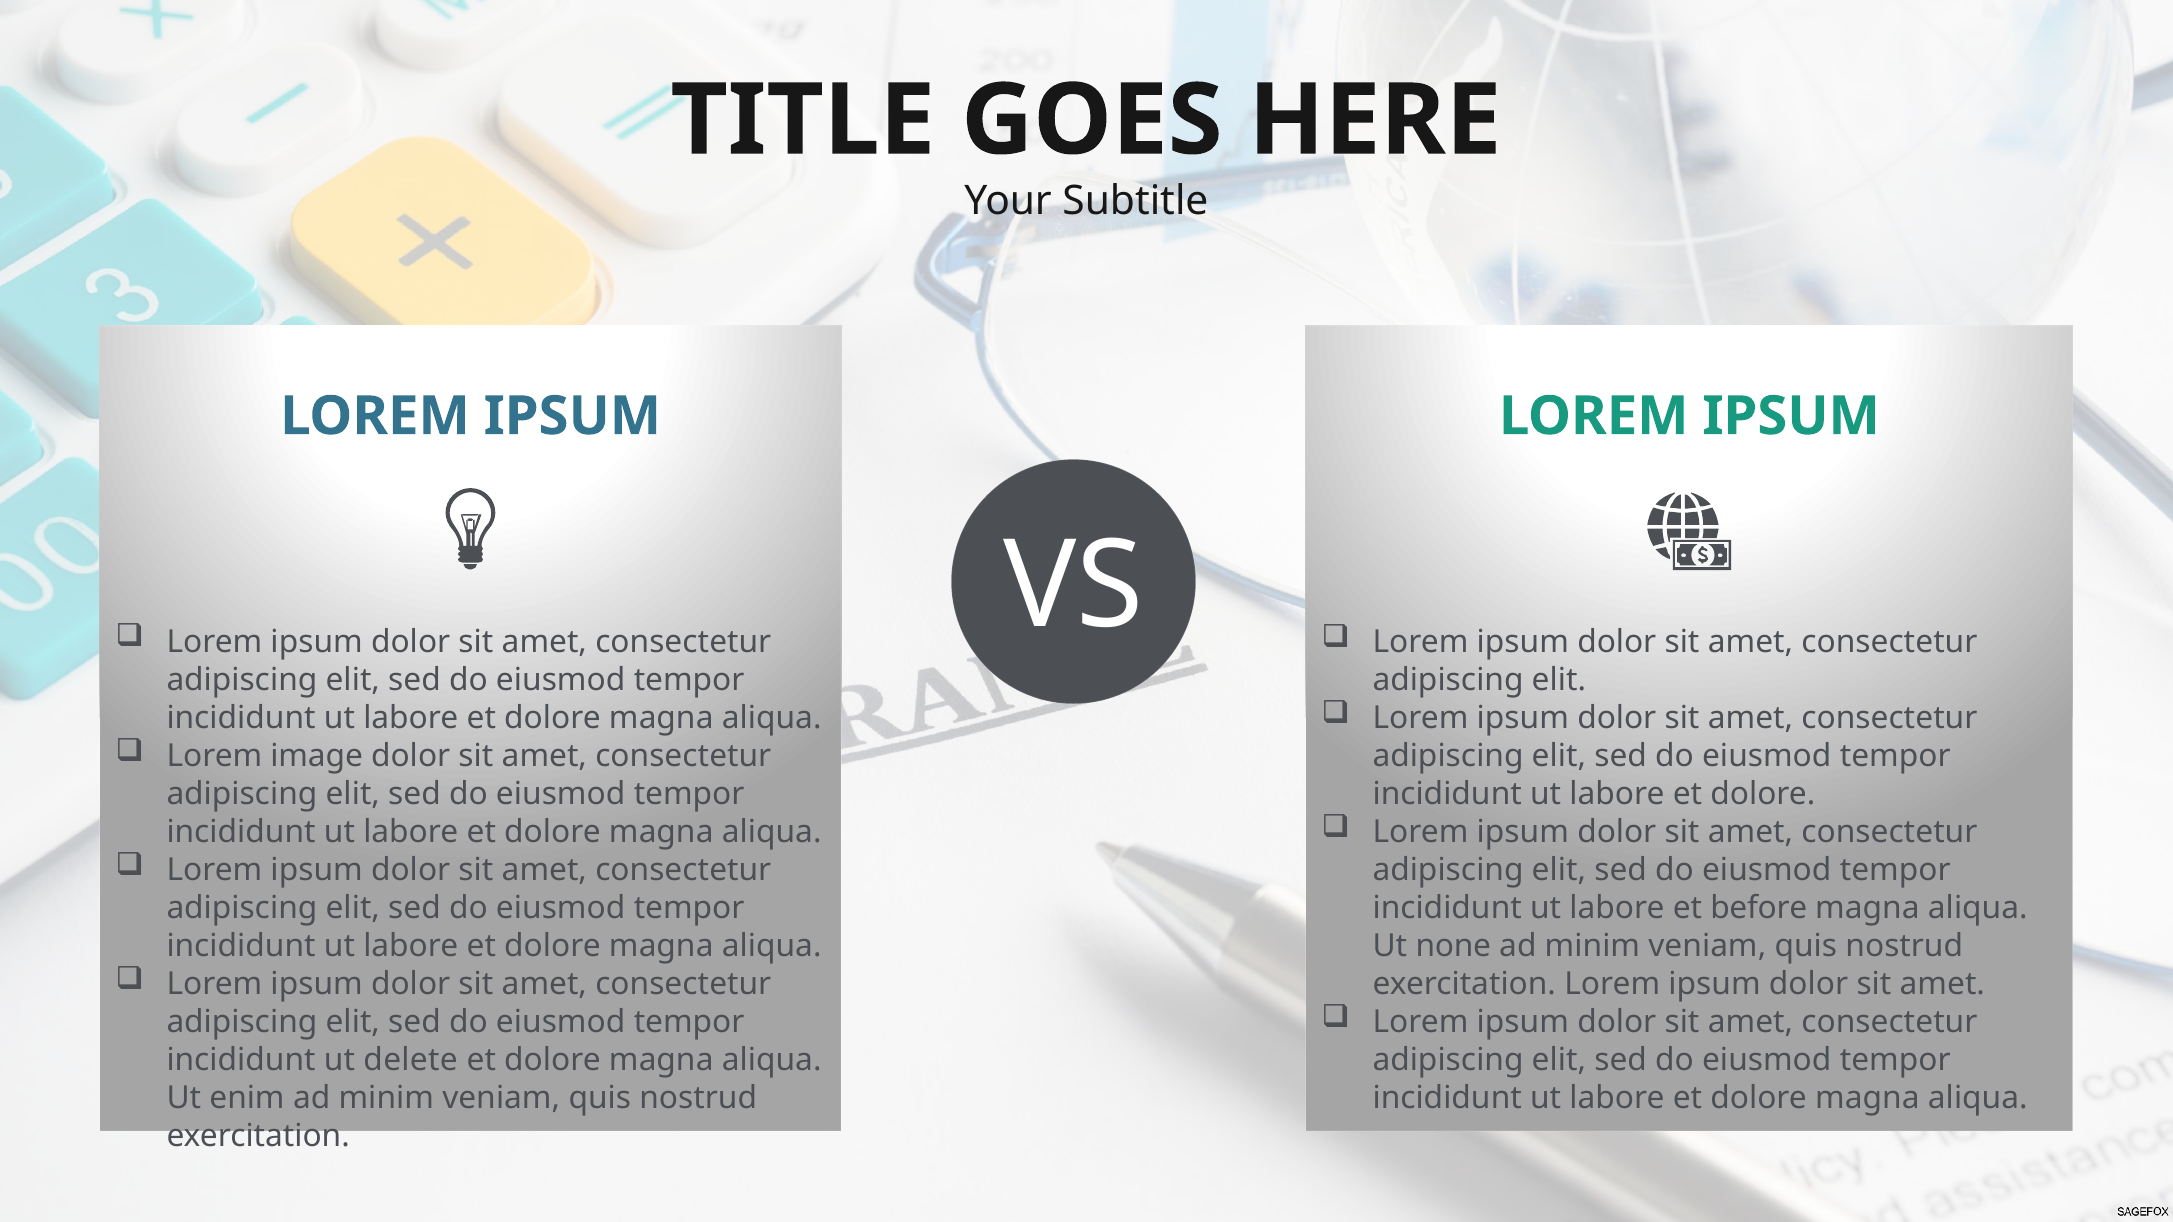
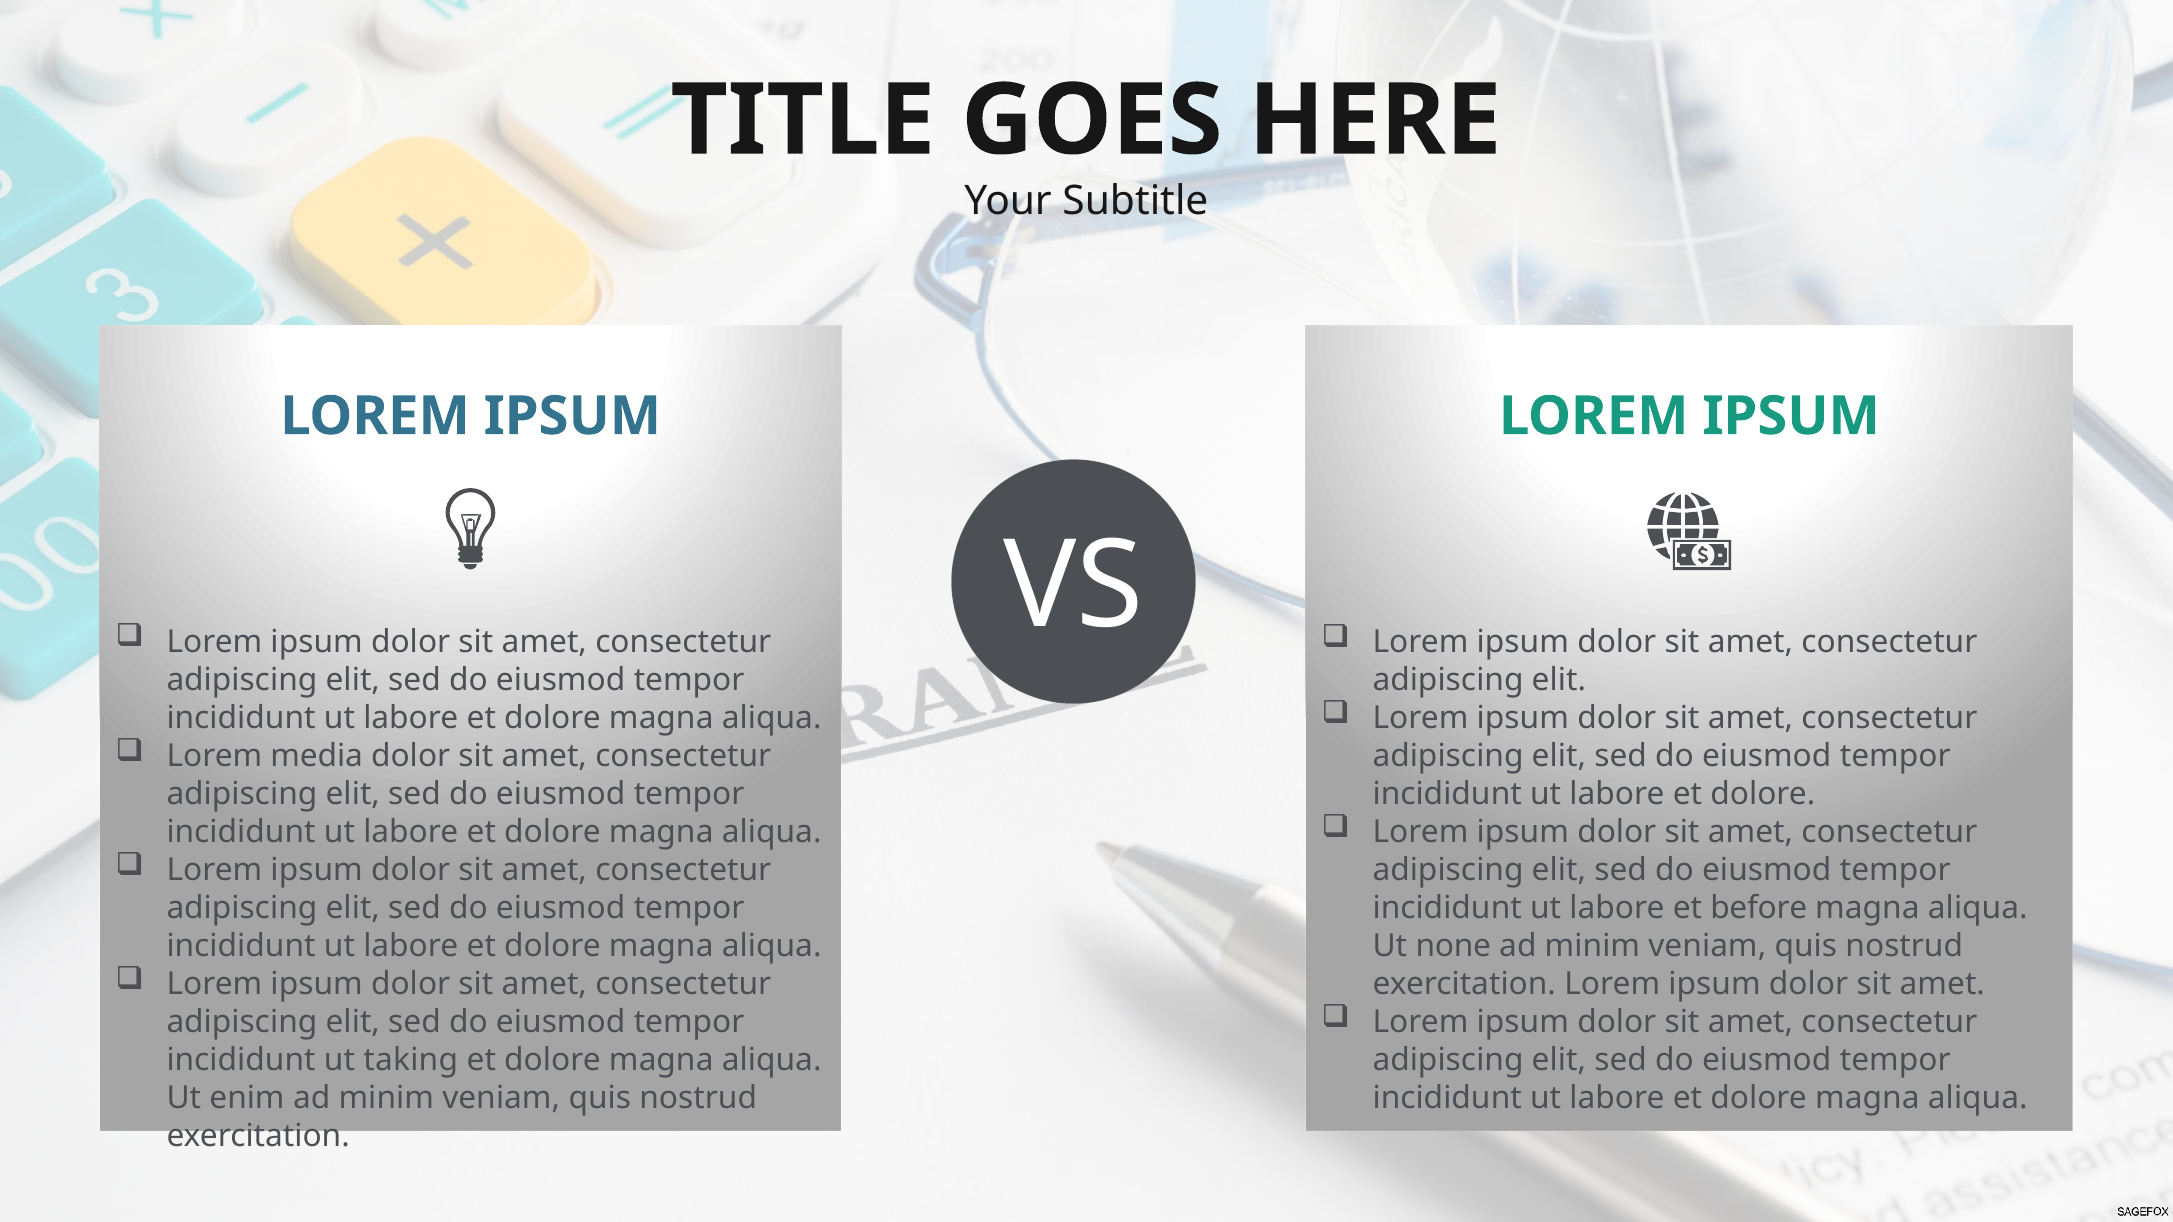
image: image -> media
delete: delete -> taking
